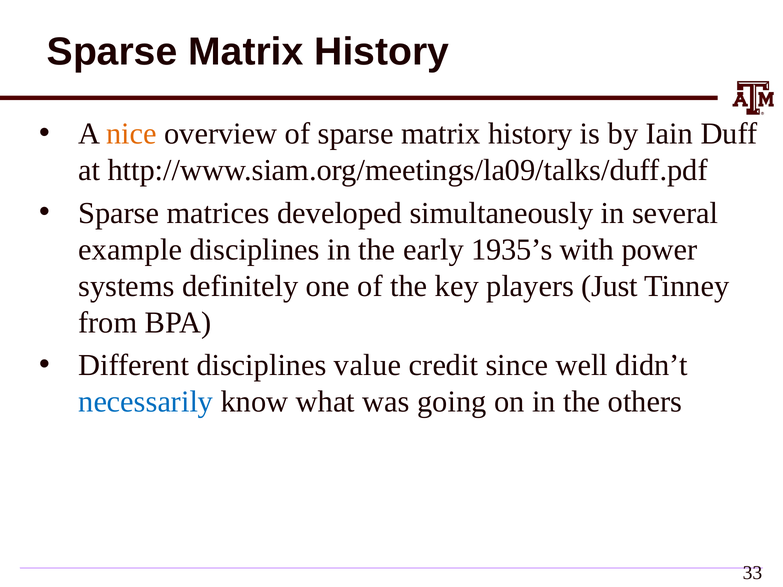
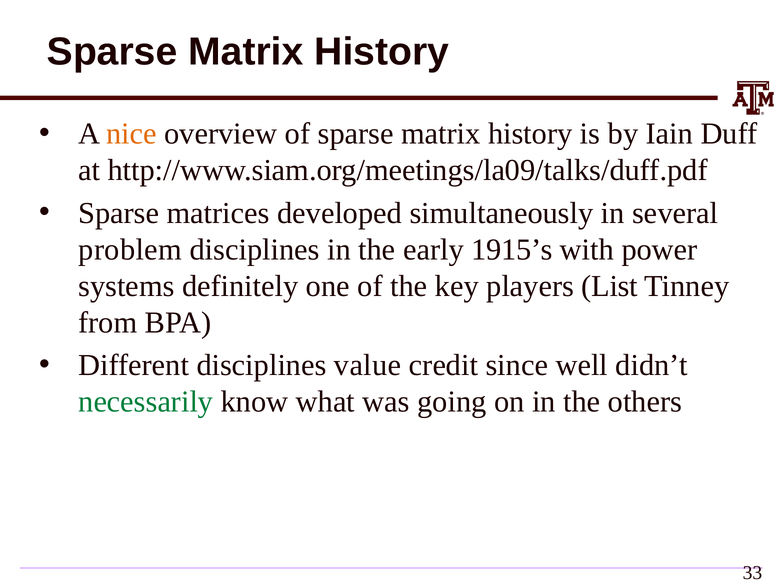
example: example -> problem
1935’s: 1935’s -> 1915’s
Just: Just -> List
necessarily colour: blue -> green
